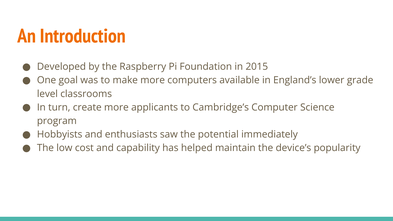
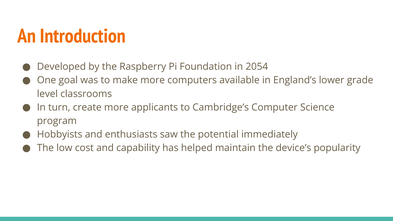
2015: 2015 -> 2054
